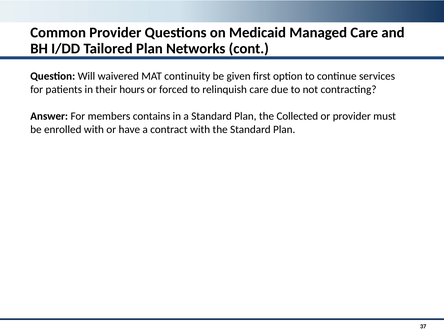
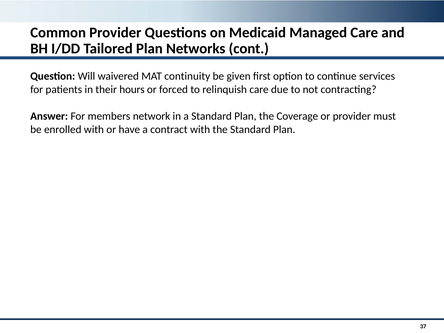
contains: contains -> network
Collected: Collected -> Coverage
